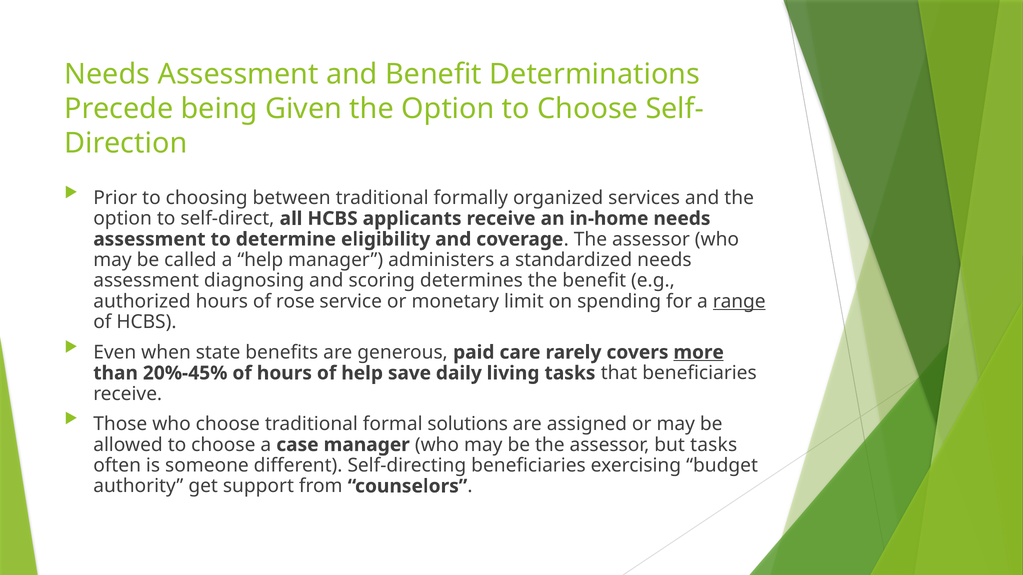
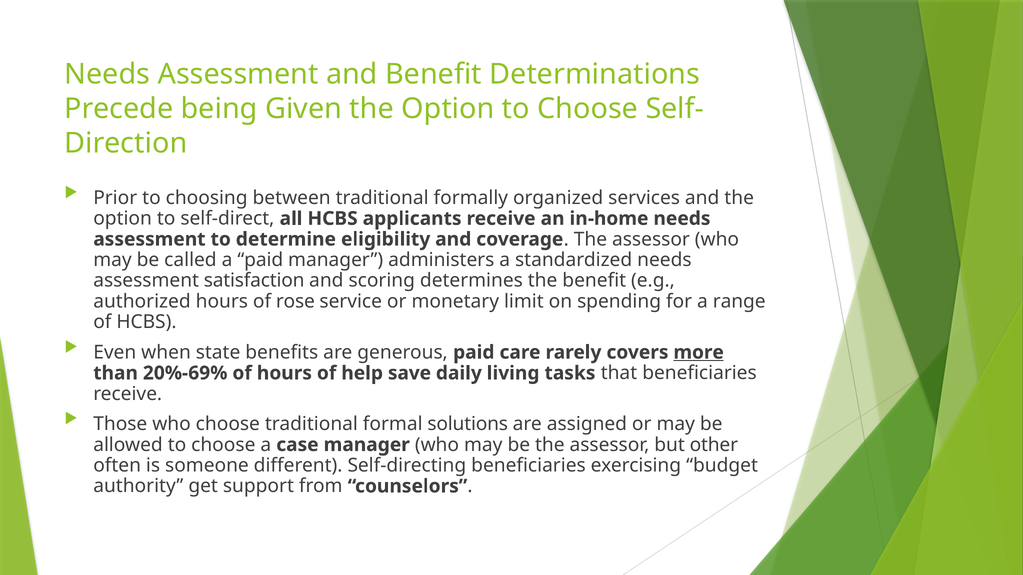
a help: help -> paid
diagnosing: diagnosing -> satisfaction
range underline: present -> none
20%-45%: 20%-45% -> 20%-69%
but tasks: tasks -> other
